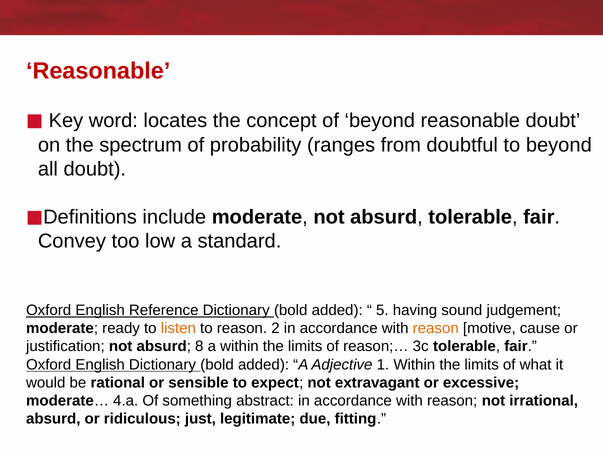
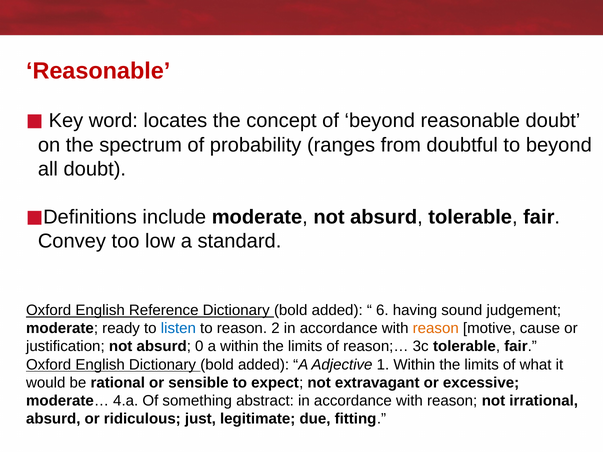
5: 5 -> 6
listen colour: orange -> blue
8: 8 -> 0
